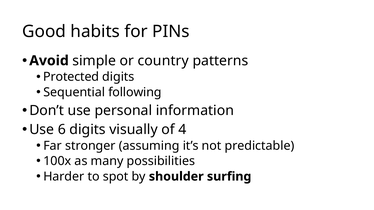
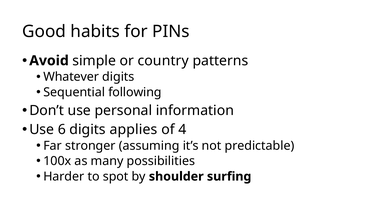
Protected: Protected -> Whatever
visually: visually -> applies
